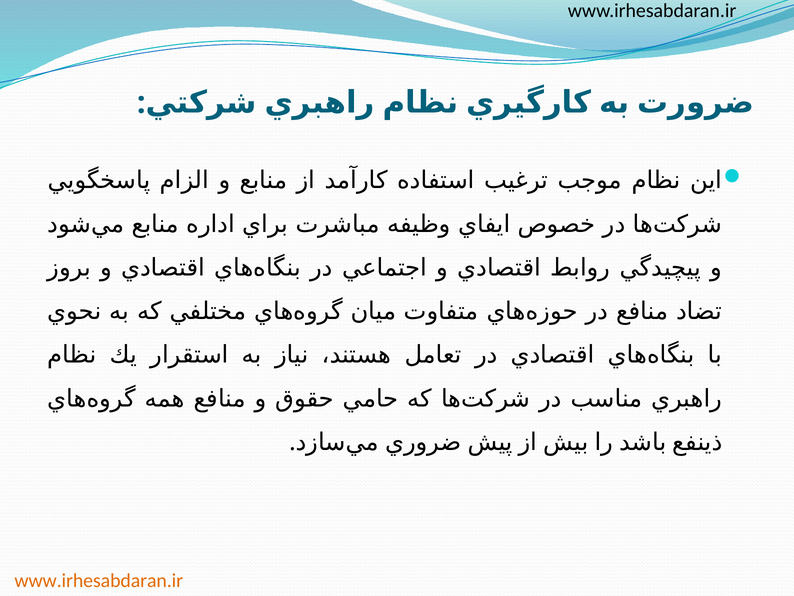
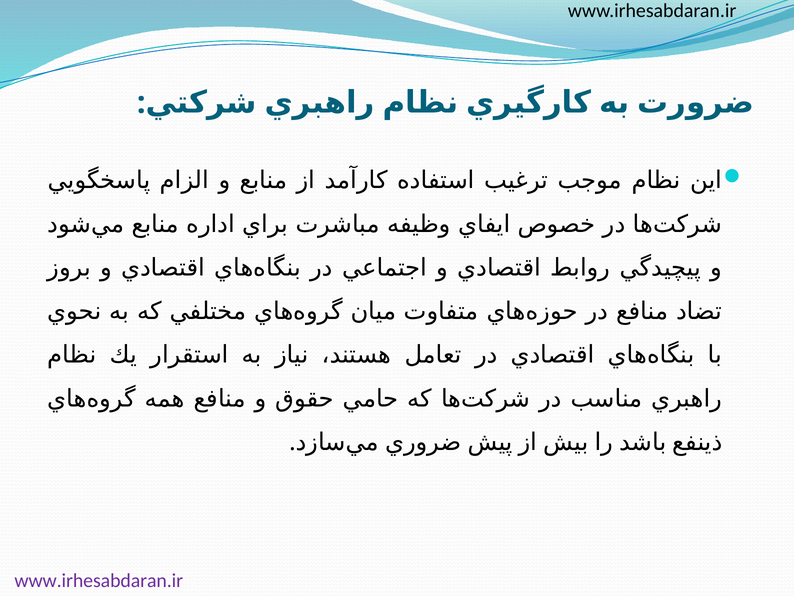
www.irhesabdaran.ir at (99, 580) colour: orange -> purple
